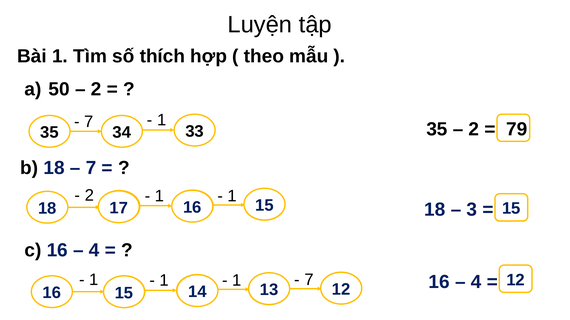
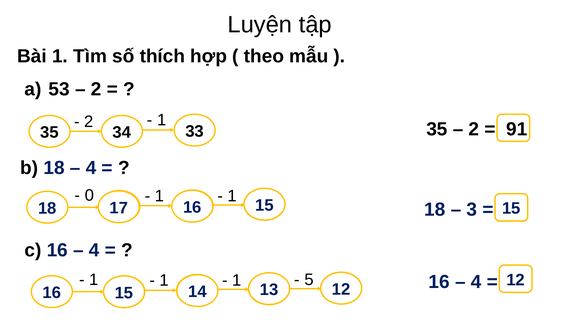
50: 50 -> 53
7 at (89, 122): 7 -> 2
79: 79 -> 91
7 at (91, 168): 7 -> 4
2 at (89, 196): 2 -> 0
7 at (309, 280): 7 -> 5
